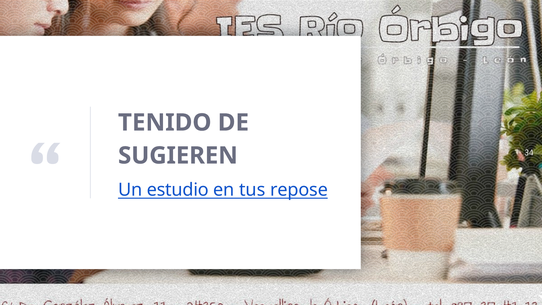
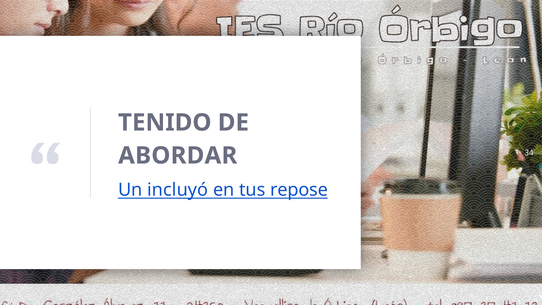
SUGIEREN: SUGIEREN -> ABORDAR
estudio: estudio -> incluyó
